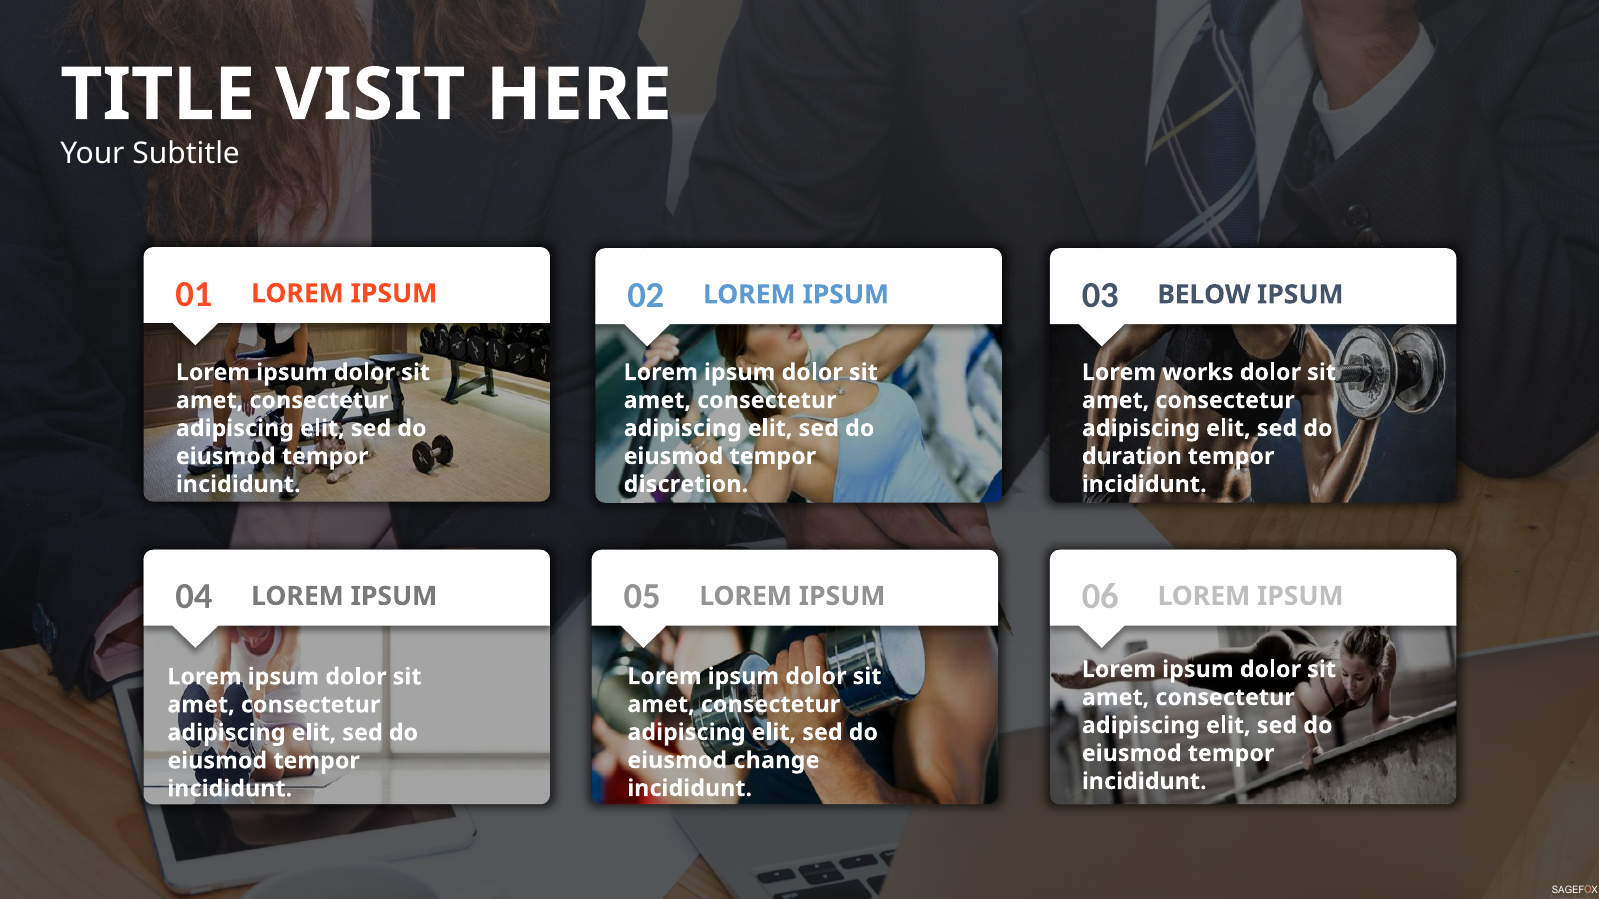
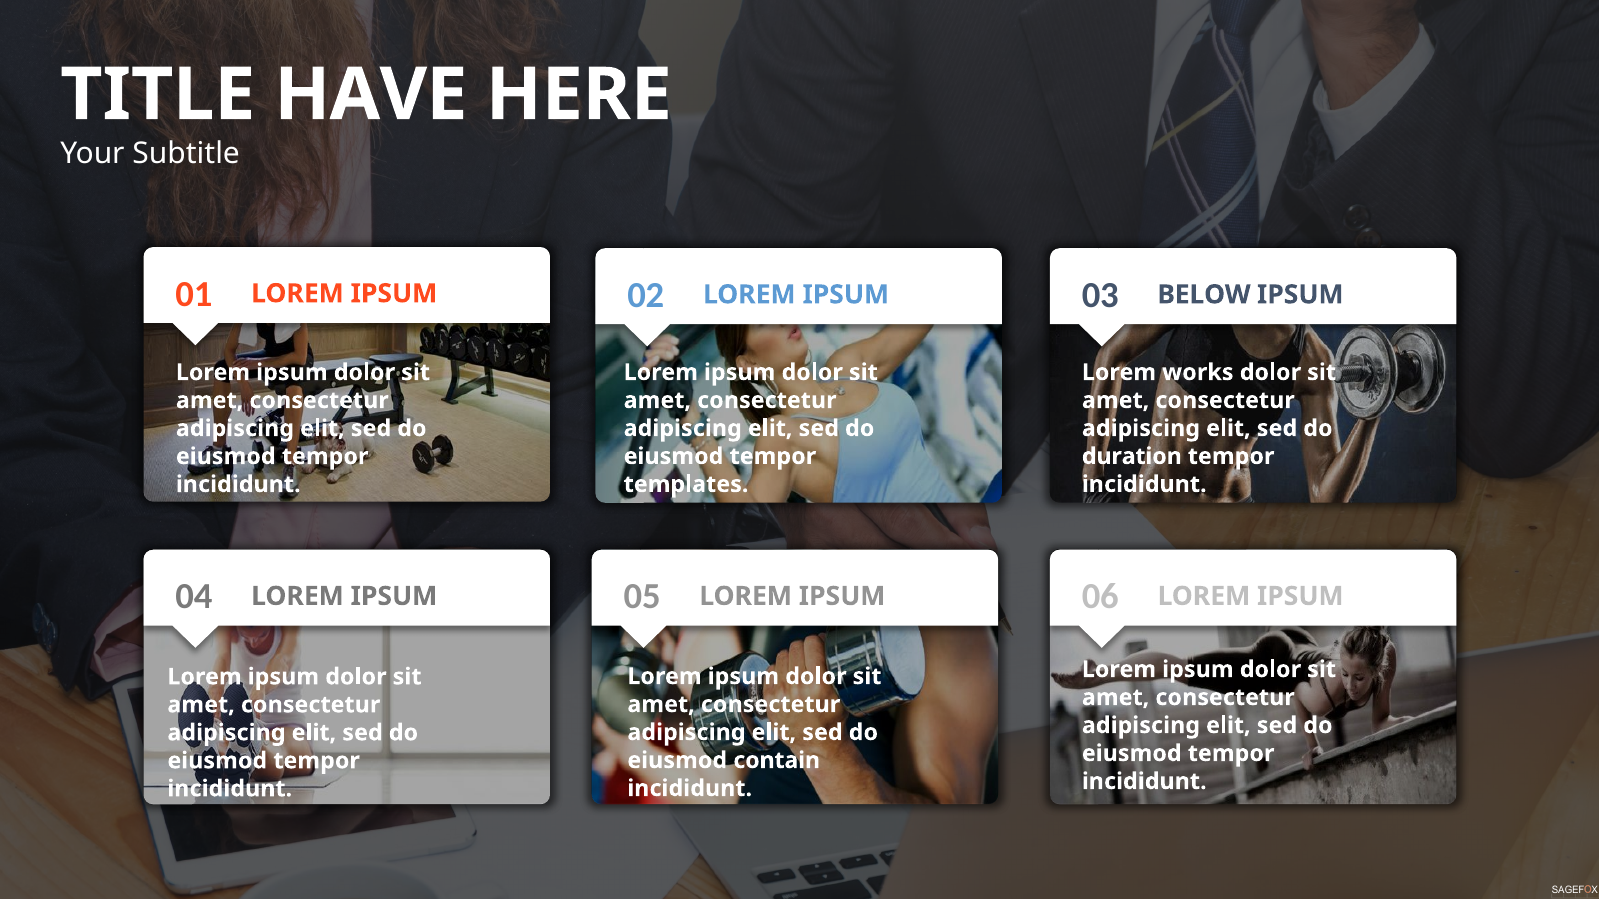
VISIT: VISIT -> HAVE
discretion: discretion -> templates
change: change -> contain
